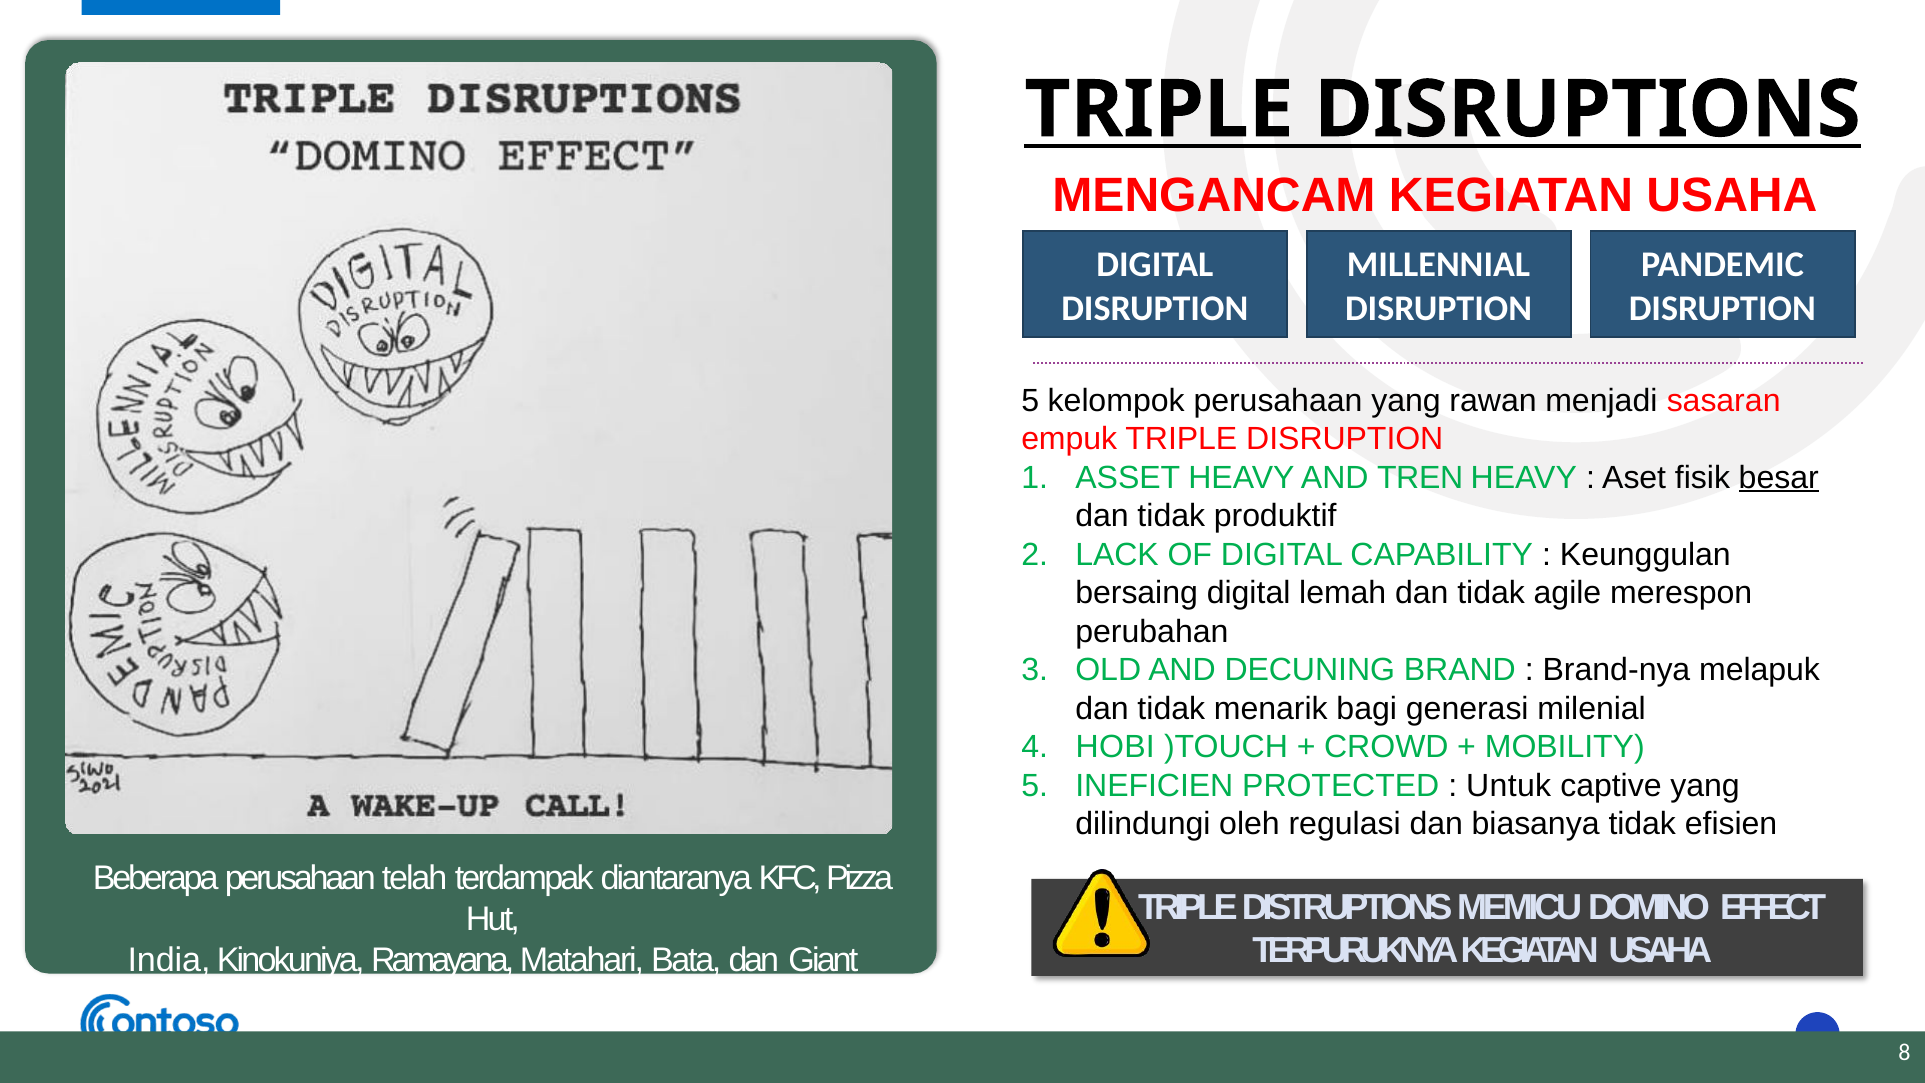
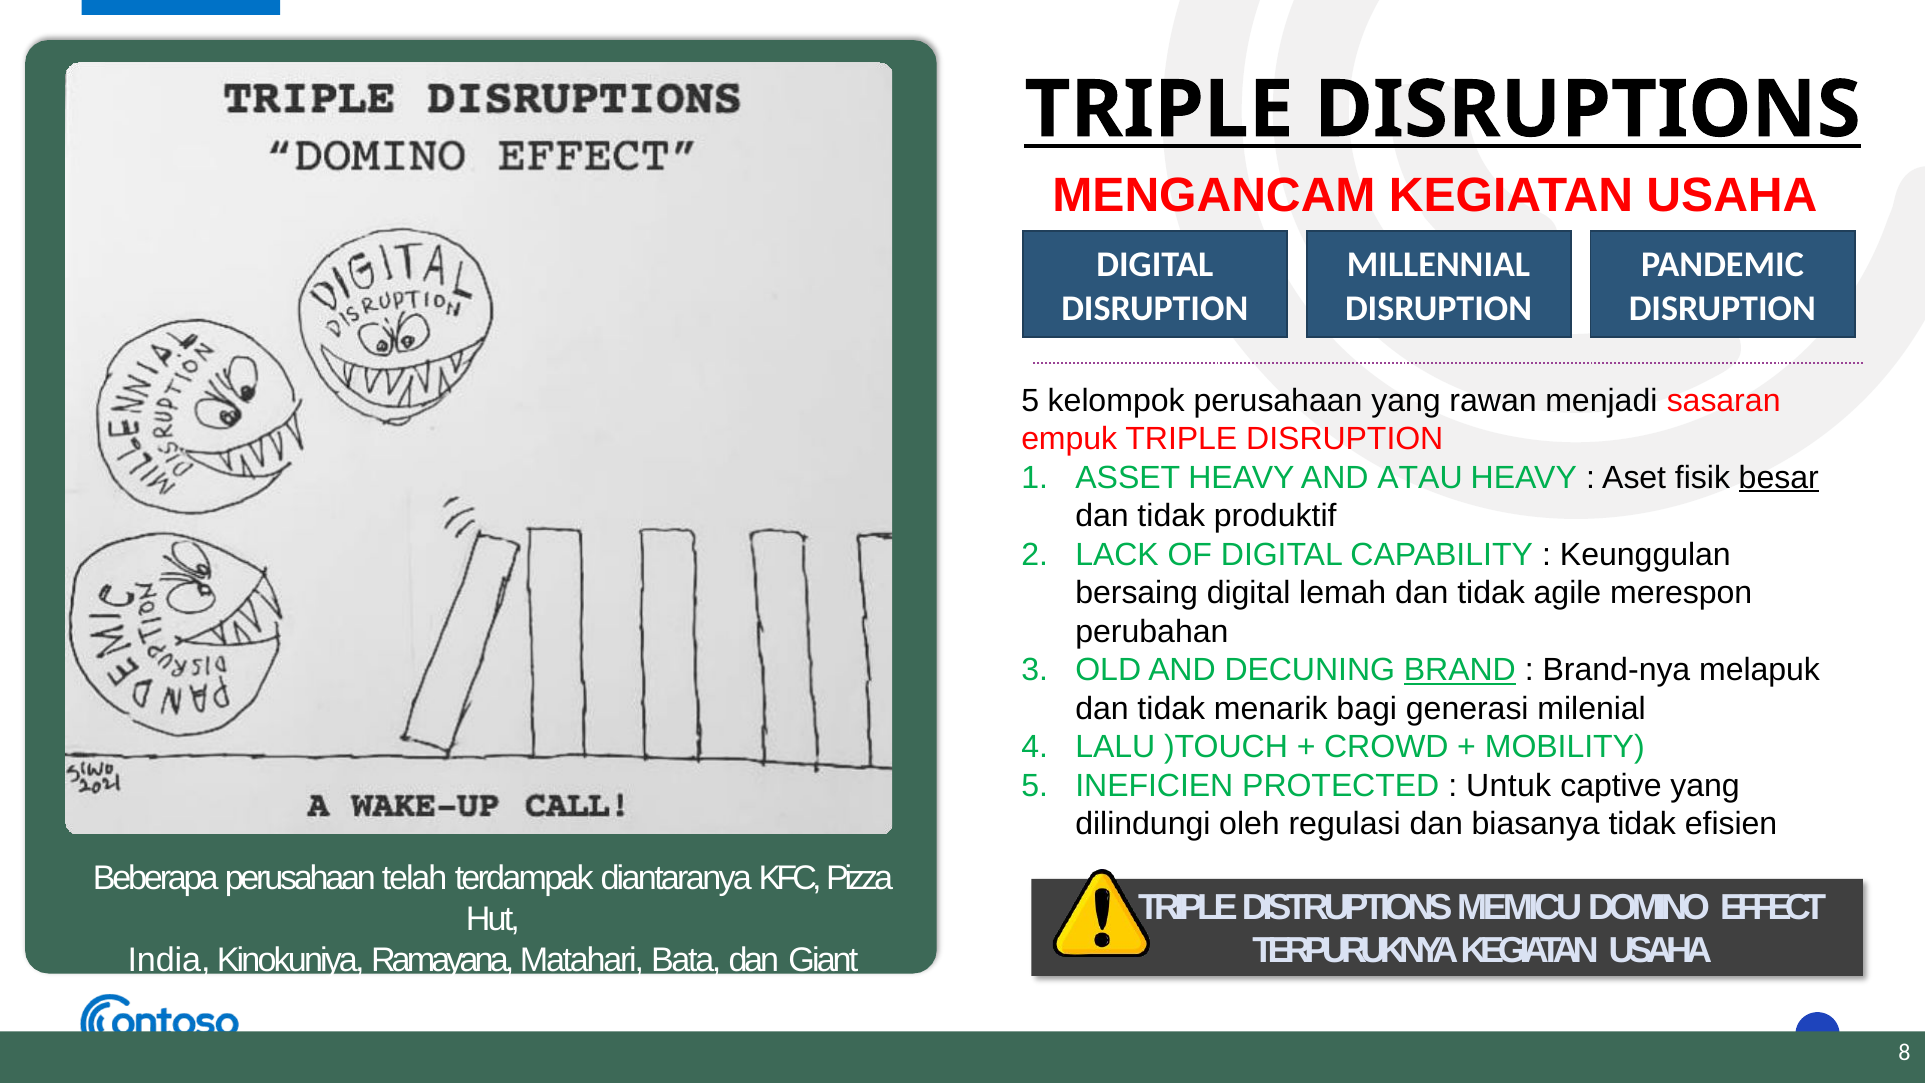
TREN: TREN -> ATAU
BRAND underline: none -> present
HOBI: HOBI -> LALU
